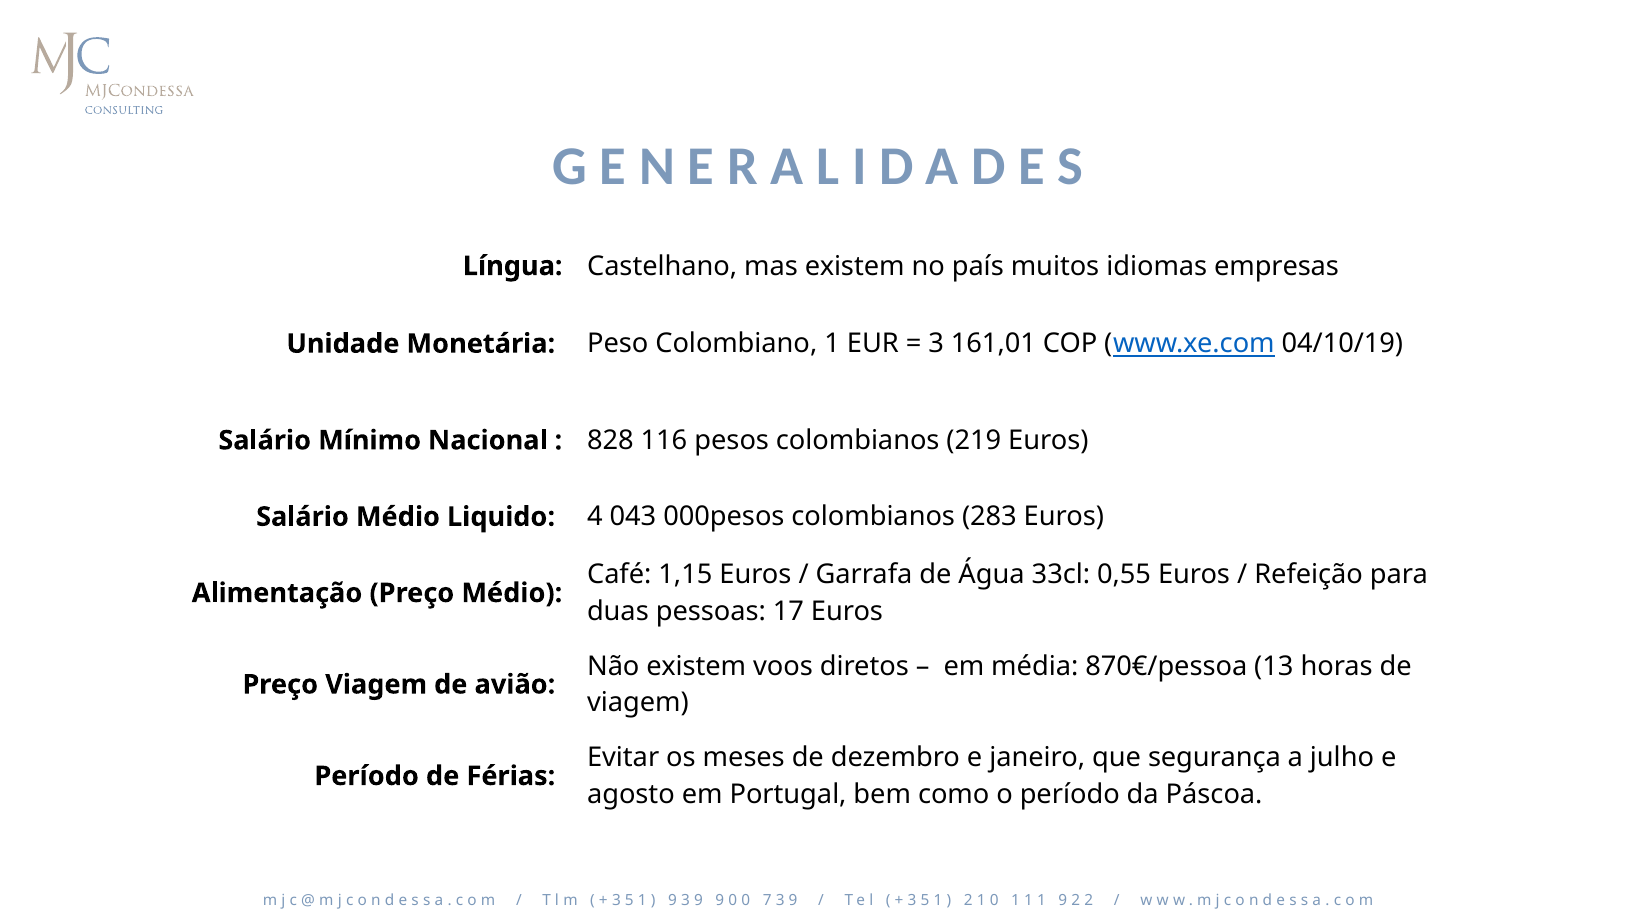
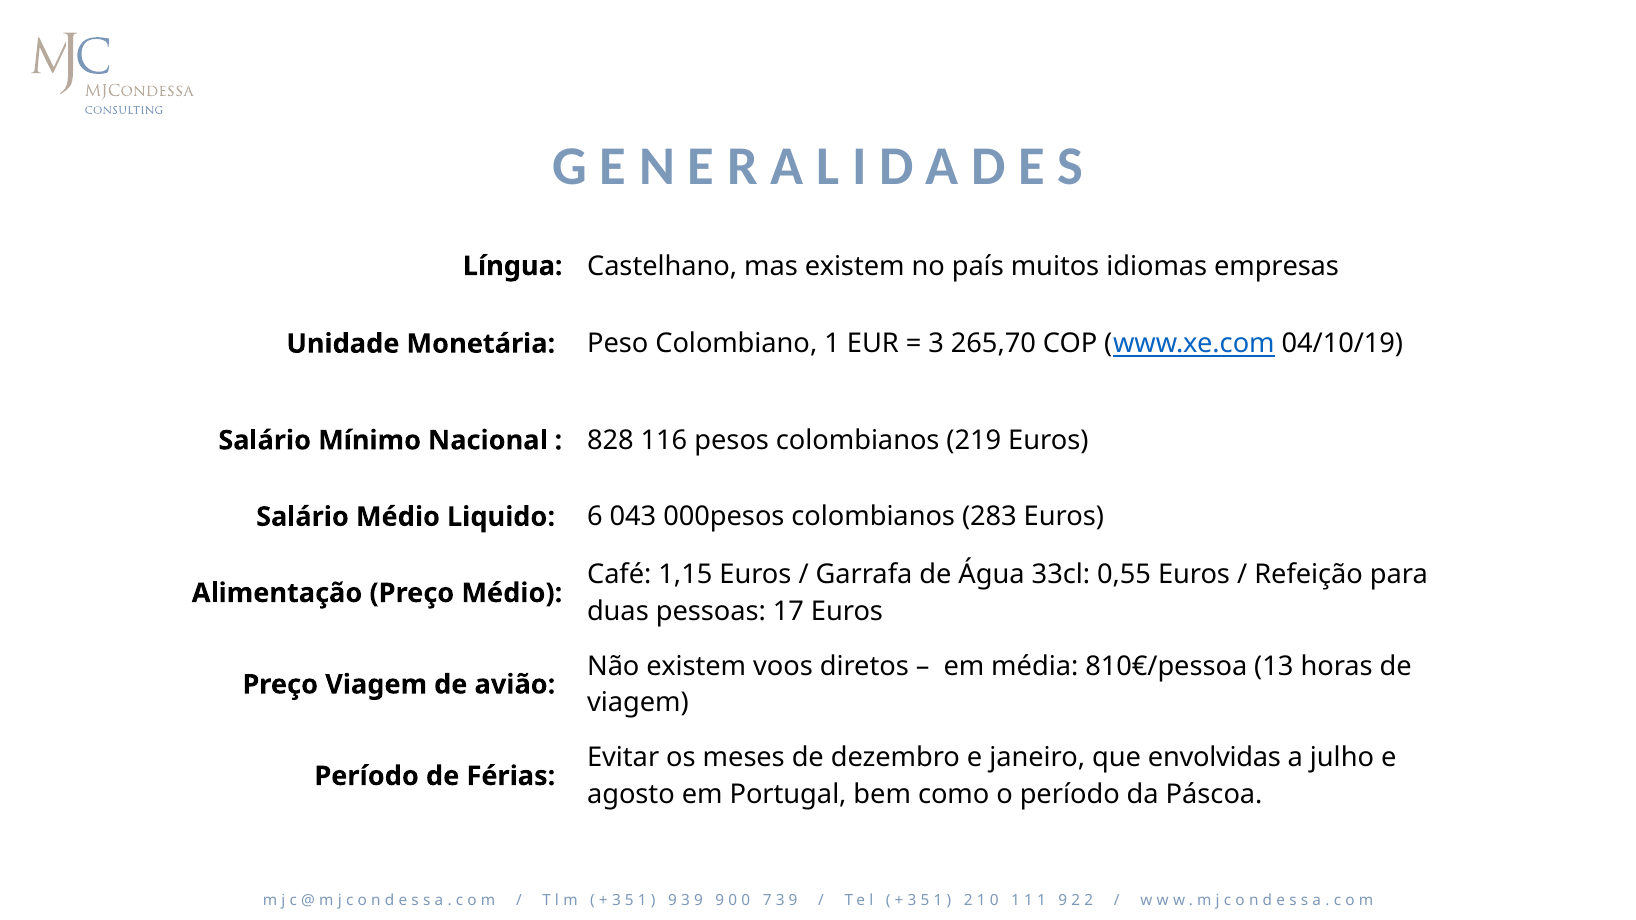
161,01: 161,01 -> 265,70
4: 4 -> 6
870€/pessoa: 870€/pessoa -> 810€/pessoa
segurança: segurança -> envolvidas
